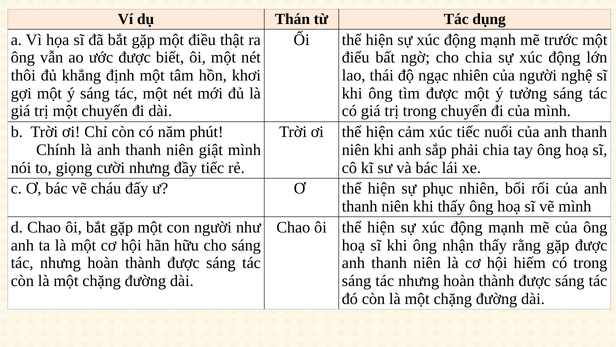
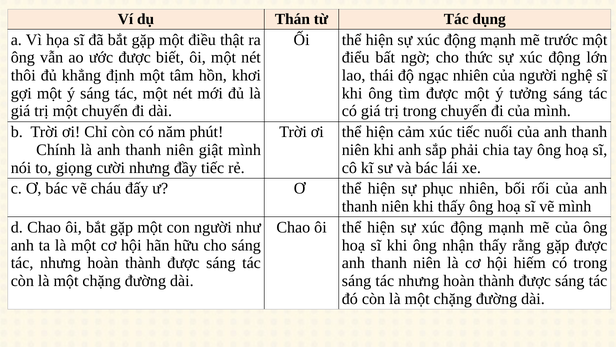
cho chia: chia -> thức
